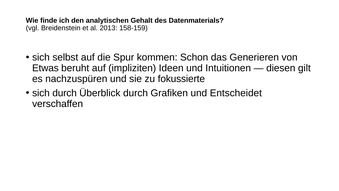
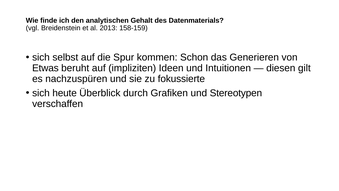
sich durch: durch -> heute
Entscheidet: Entscheidet -> Stereotypen
